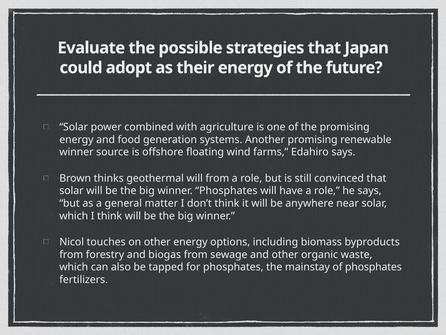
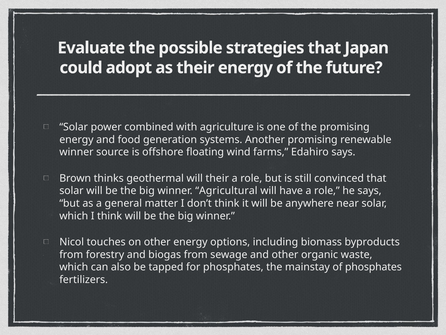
will from: from -> their
winner Phosphates: Phosphates -> Agricultural
